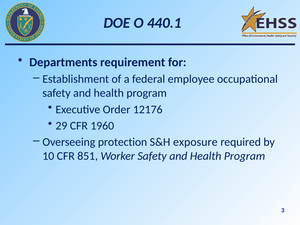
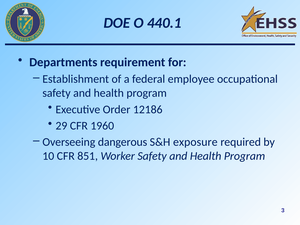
12176: 12176 -> 12186
protection: protection -> dangerous
